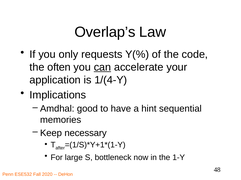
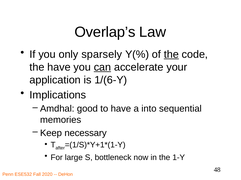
requests: requests -> sparsely
the at (171, 55) underline: none -> present
the often: often -> have
1/(4-Y: 1/(4-Y -> 1/(6-Y
hint: hint -> into
